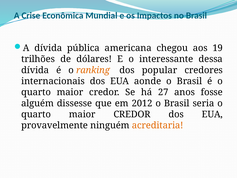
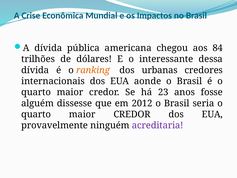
19: 19 -> 84
popular: popular -> urbanas
27: 27 -> 23
acreditaria colour: orange -> purple
